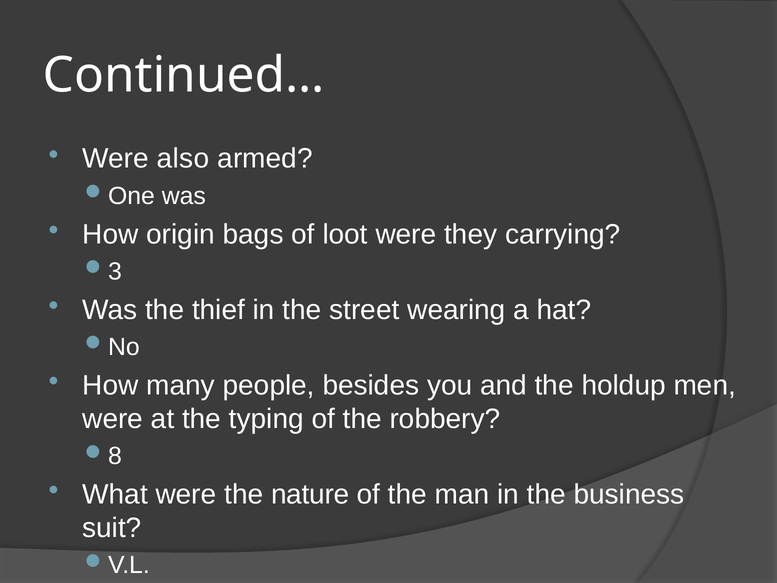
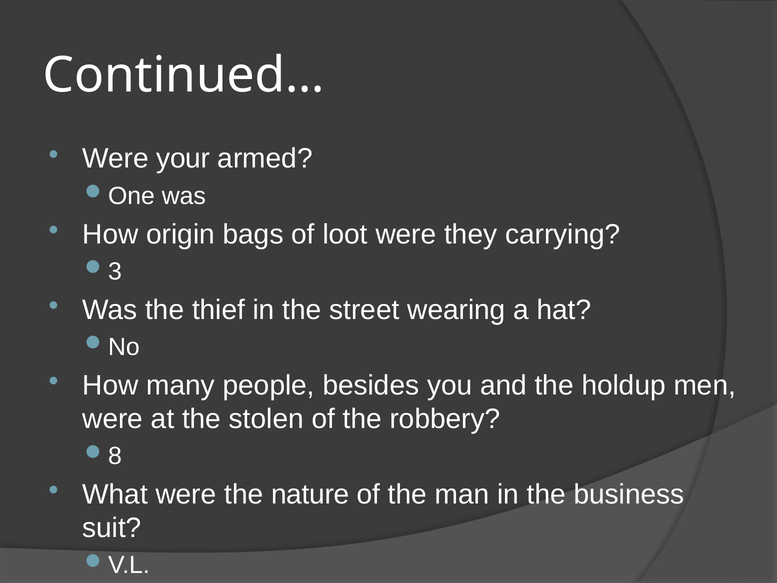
also: also -> your
typing: typing -> stolen
